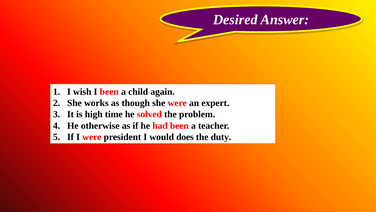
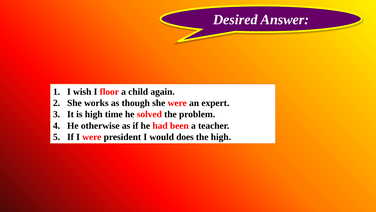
I been: been -> floor
the duty: duty -> high
